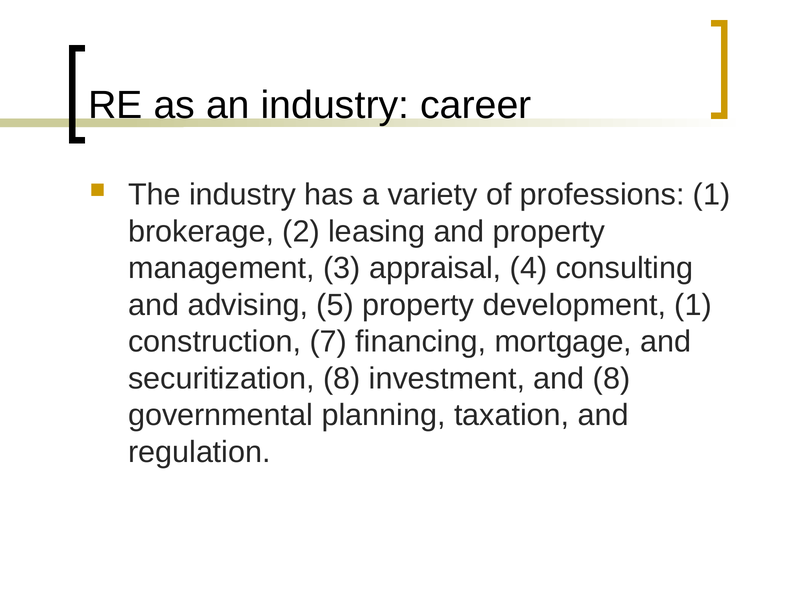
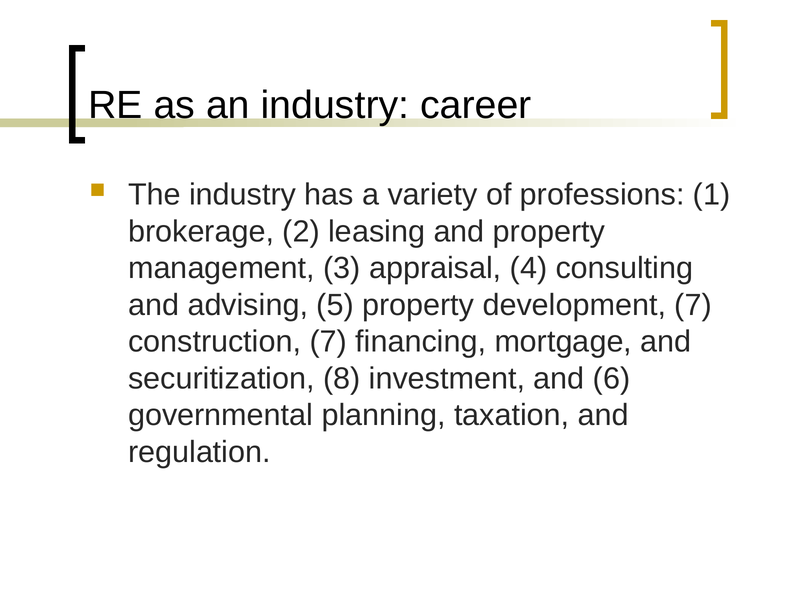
development 1: 1 -> 7
and 8: 8 -> 6
